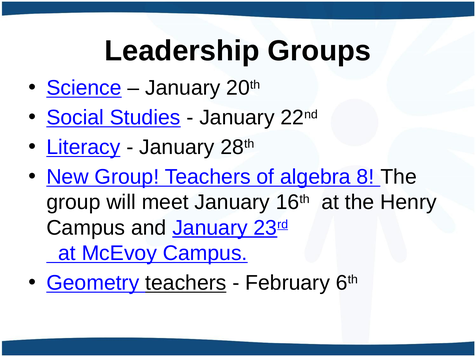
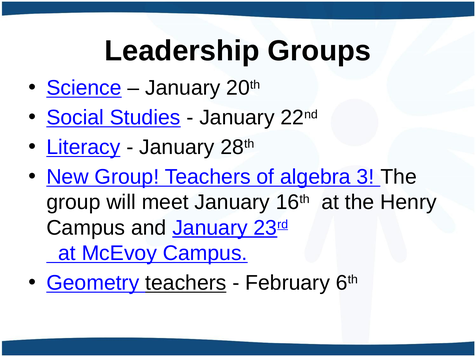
8: 8 -> 3
